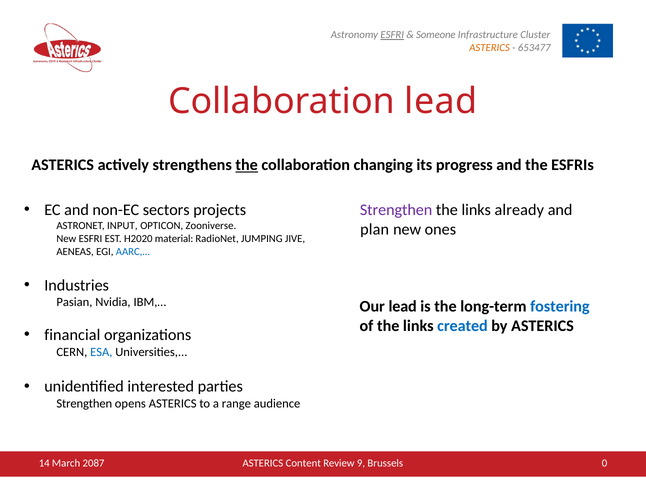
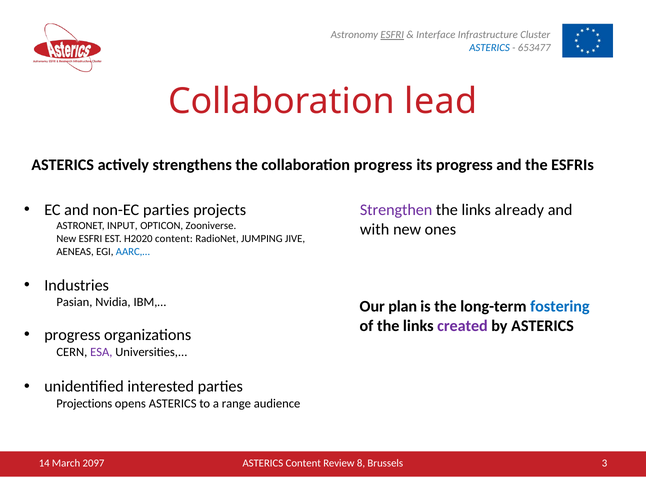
Someone: Someone -> Interface
ASTERICS at (490, 48) colour: orange -> blue
the at (247, 165) underline: present -> none
collaboration changing: changing -> progress
non-EC sectors: sectors -> parties
plan: plan -> with
H2020 material: material -> content
Our lead: lead -> plan
created colour: blue -> purple
financial at (72, 335): financial -> progress
ESA colour: blue -> purple
Strengthen at (84, 403): Strengthen -> Projections
9: 9 -> 8
0: 0 -> 3
2087: 2087 -> 2097
